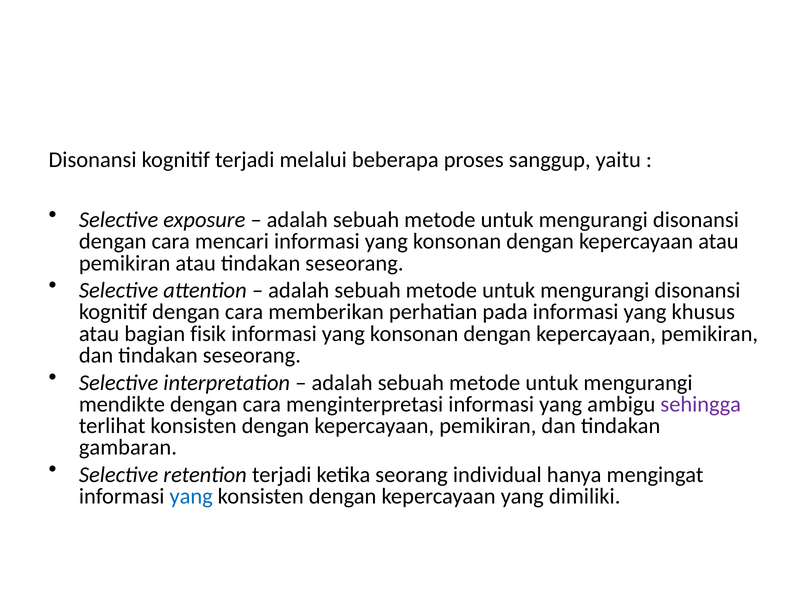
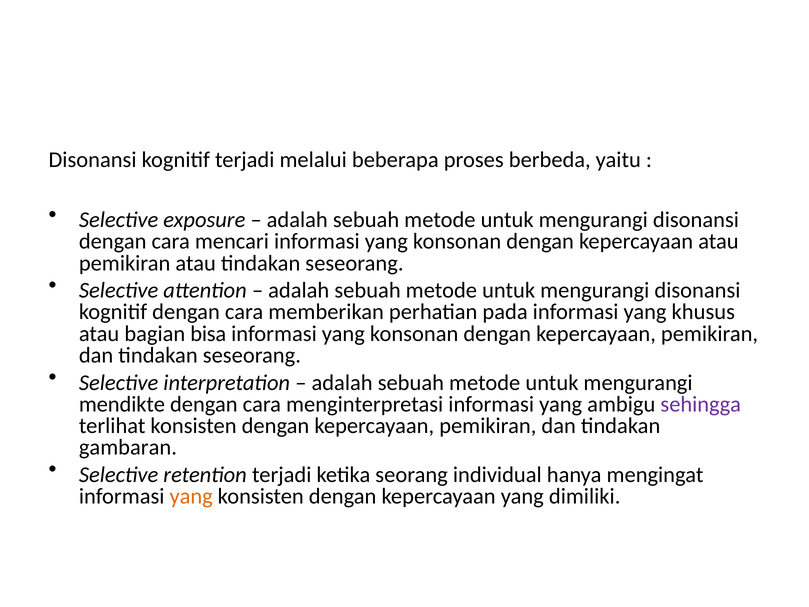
sanggup: sanggup -> berbeda
fisik: fisik -> bisa
yang at (191, 496) colour: blue -> orange
